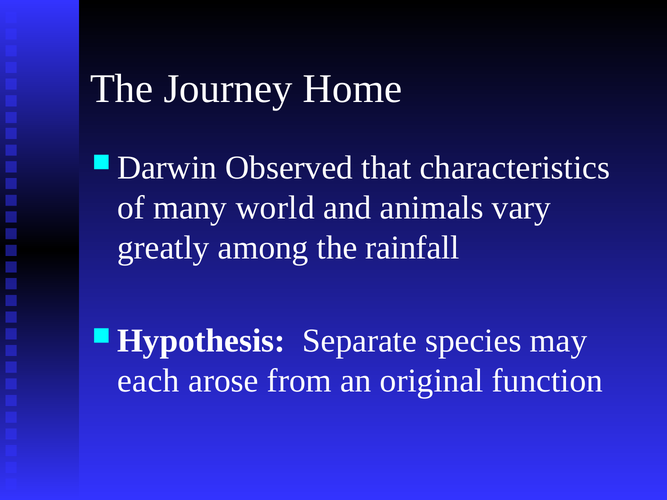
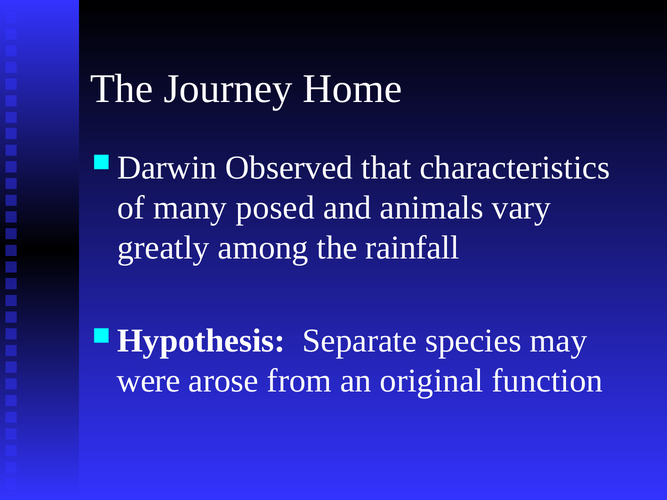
world: world -> posed
each: each -> were
